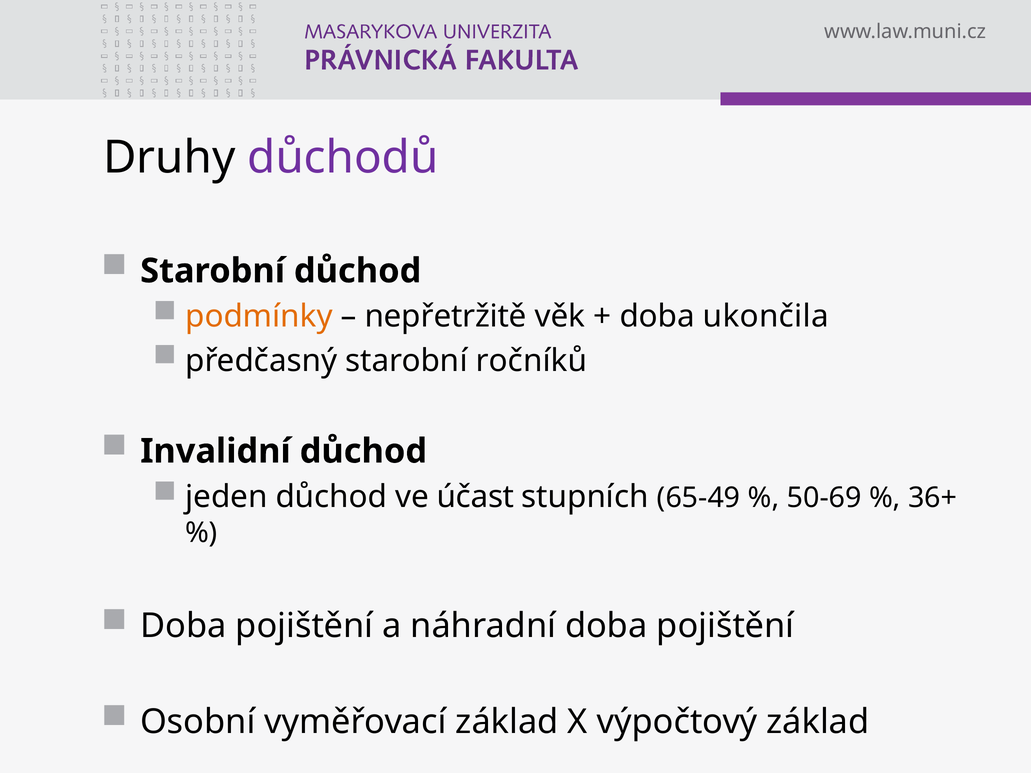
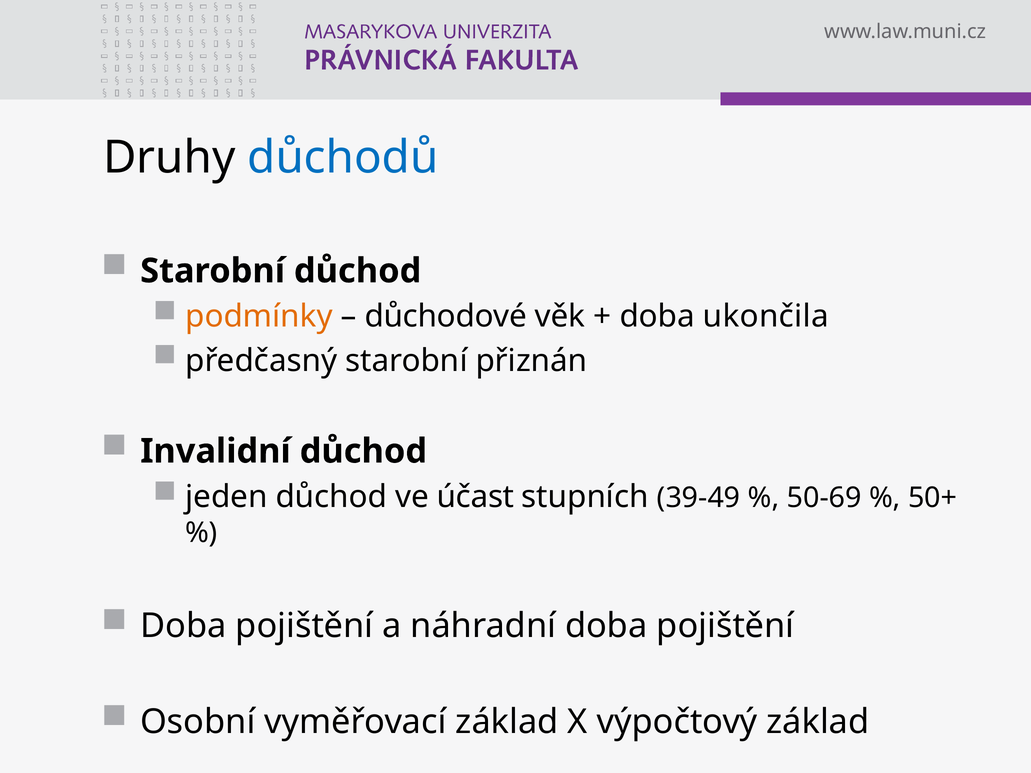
důchodů colour: purple -> blue
nepřetržitě: nepřetržitě -> důchodové
ročníků: ročníků -> přiznán
65-49: 65-49 -> 39-49
36+: 36+ -> 50+
